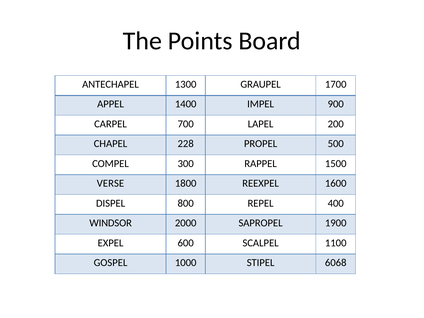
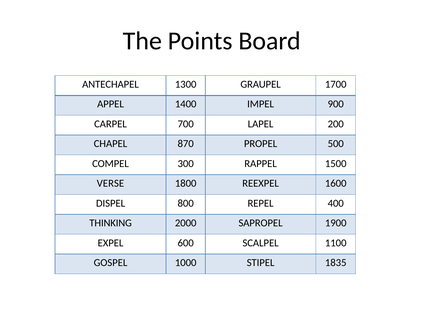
228: 228 -> 870
WINDSOR: WINDSOR -> THINKING
6068: 6068 -> 1835
